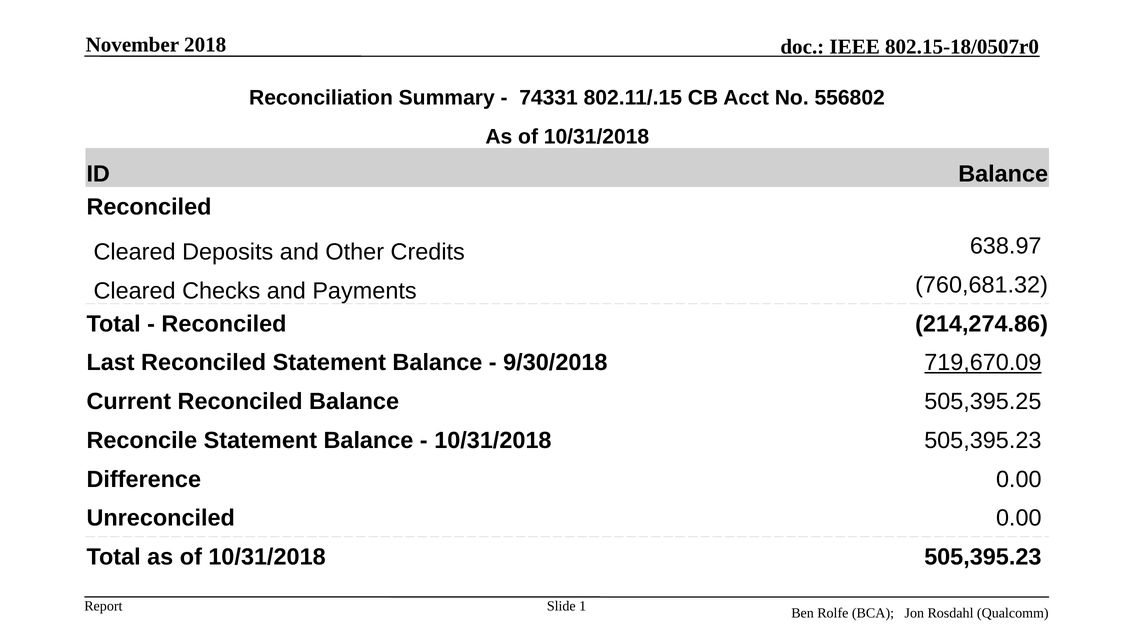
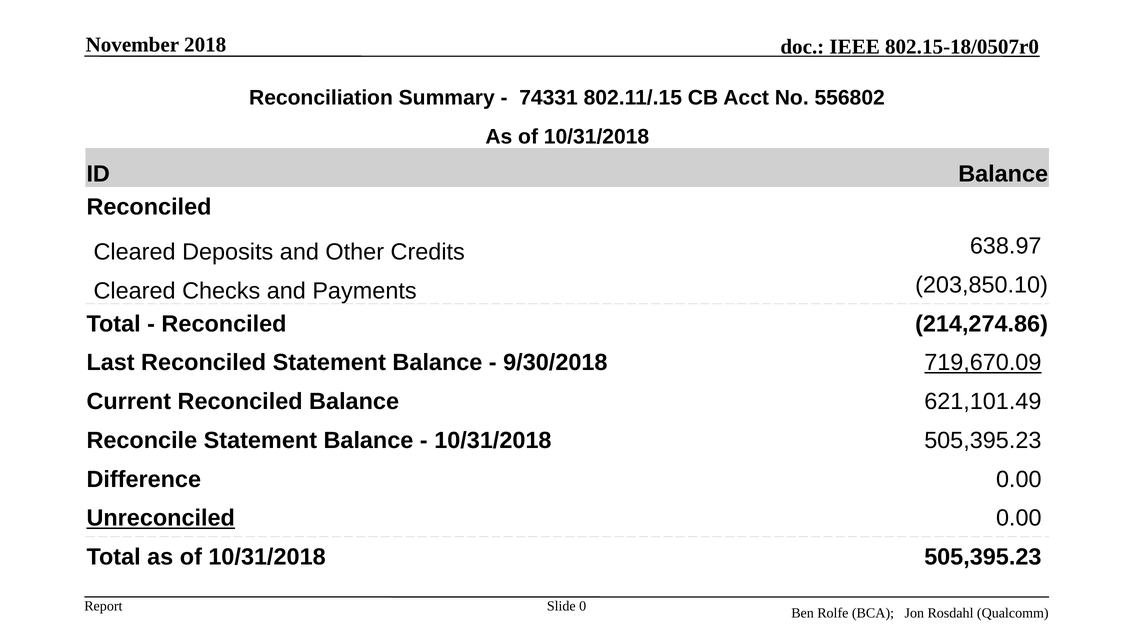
760,681.32: 760,681.32 -> 203,850.10
505,395.25: 505,395.25 -> 621,101.49
Unreconciled underline: none -> present
1: 1 -> 0
